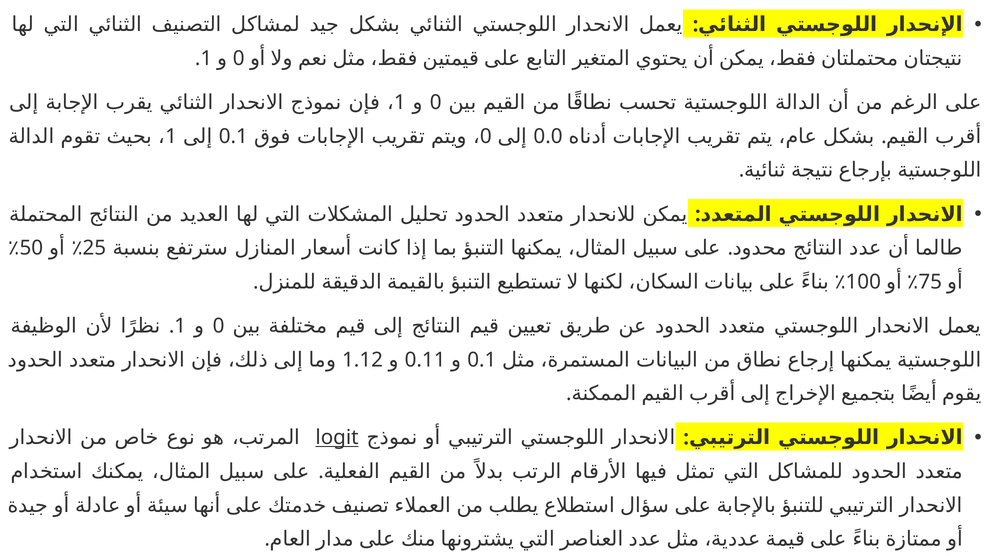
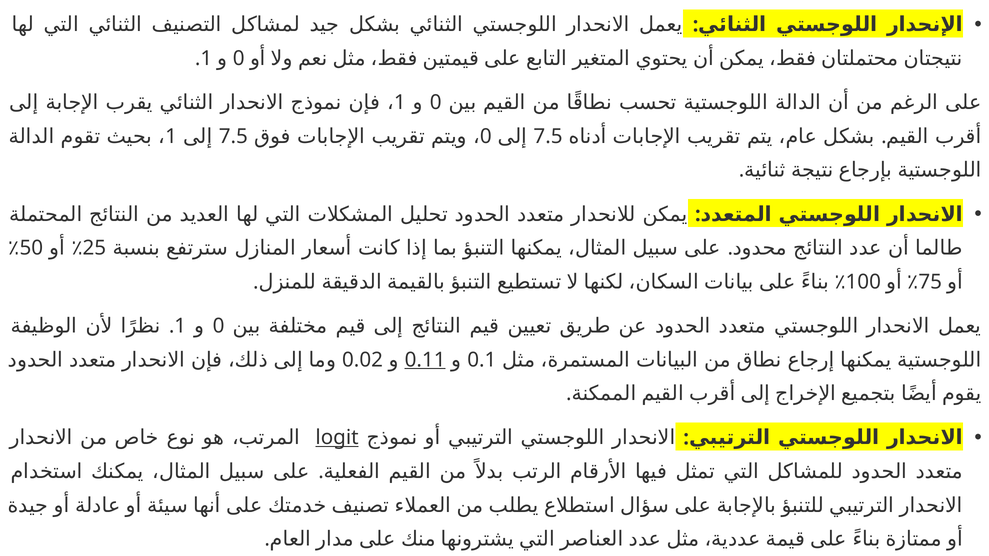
0.1 at (233, 136): 0.1 -> 7.5
0.0 at (548, 136): 0.0 -> 7.5
1.12: 1.12 -> 0.02
0.11 underline: none -> present
